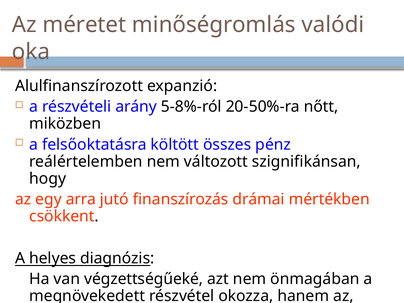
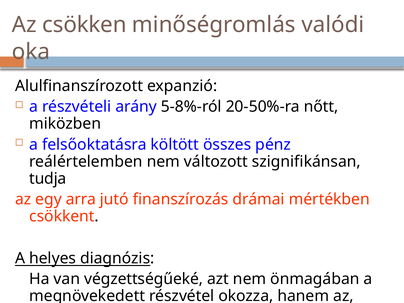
méretet: méretet -> csökken
hogy at (48, 179): hogy -> tudja
